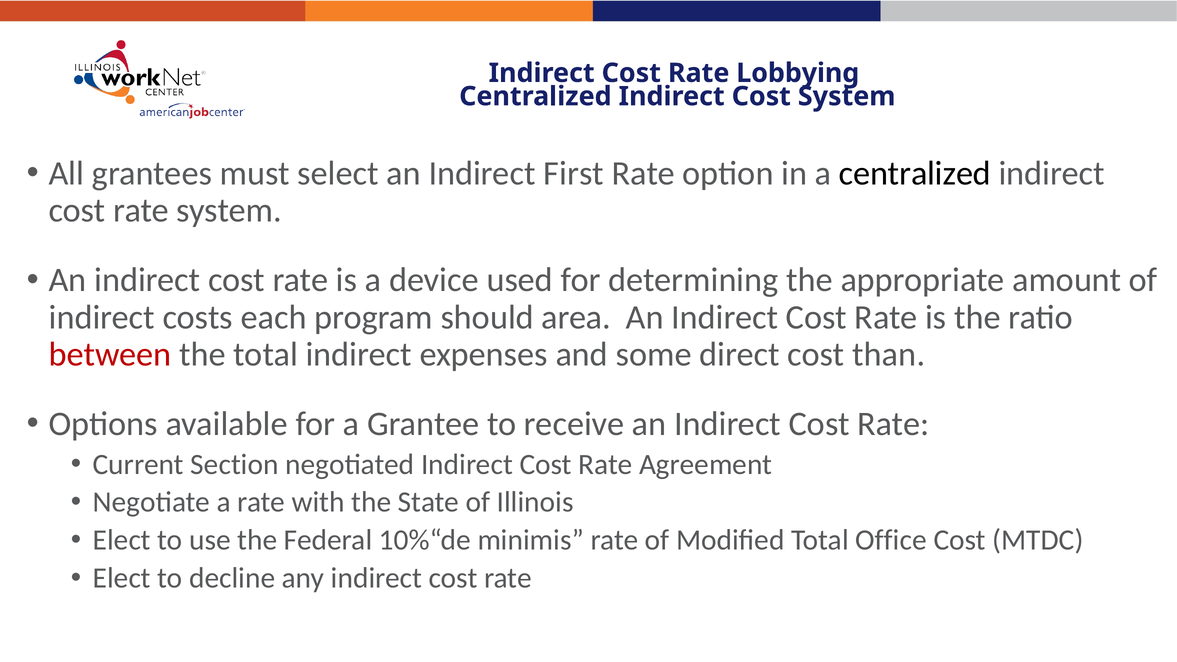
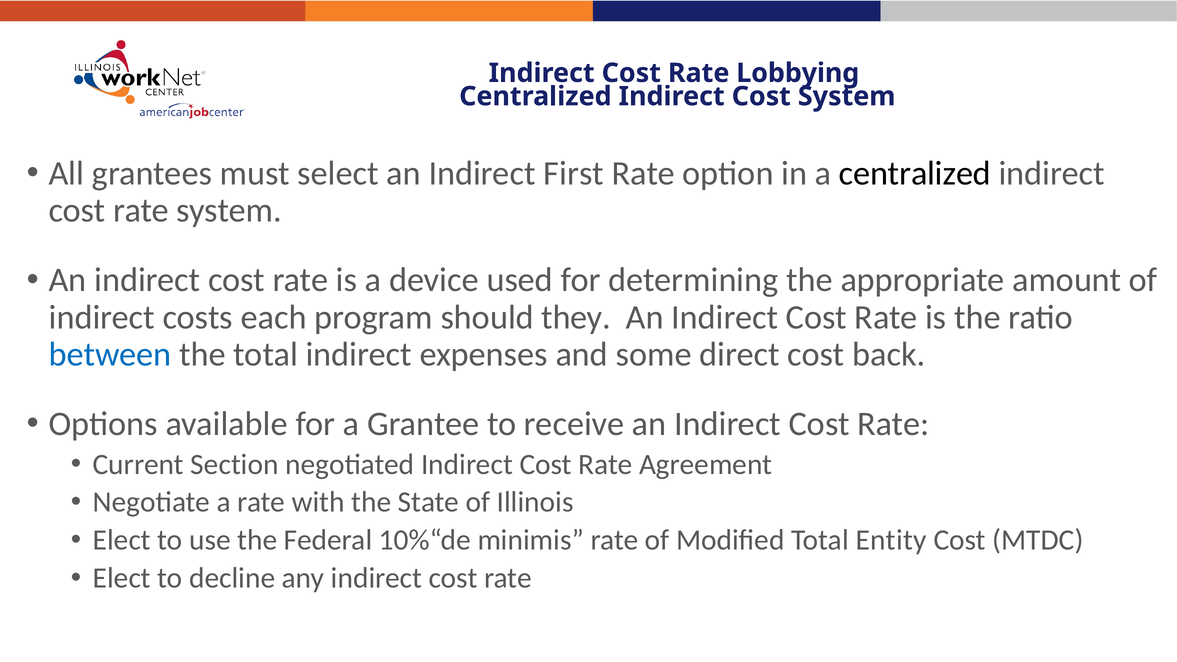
area: area -> they
between colour: red -> blue
than: than -> back
Office: Office -> Entity
